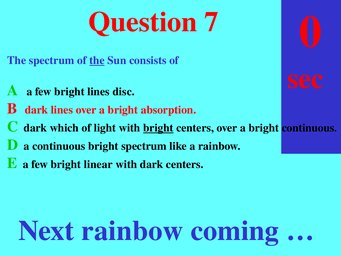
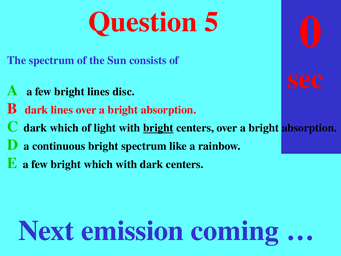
Question 7: 7 -> 5
the at (97, 60) underline: present -> none
continuous at (309, 128): continuous -> absorption
bright linear: linear -> which
Next rainbow: rainbow -> emission
